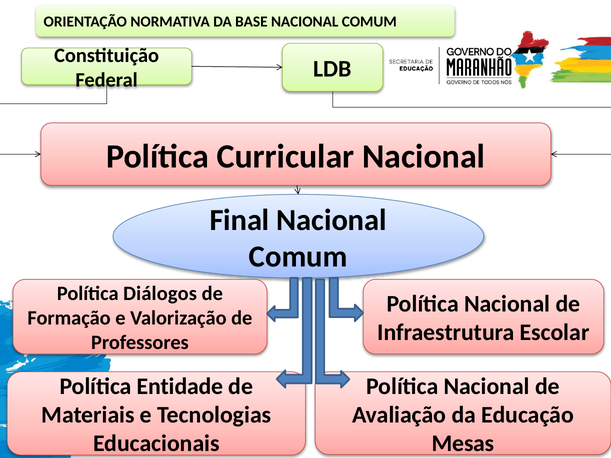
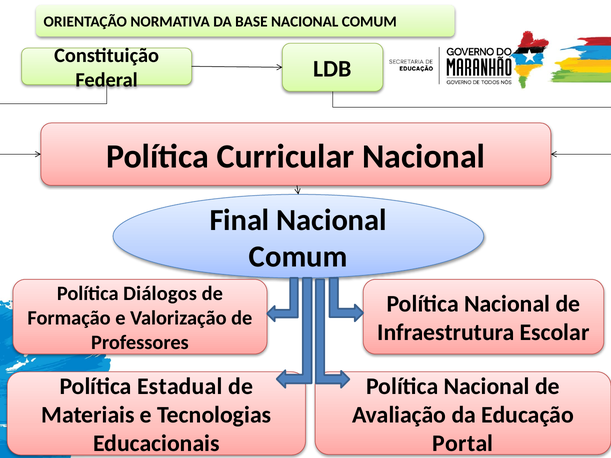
Entidade: Entidade -> Estadual
Mesas: Mesas -> Portal
